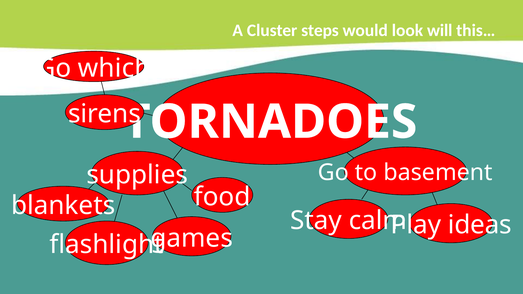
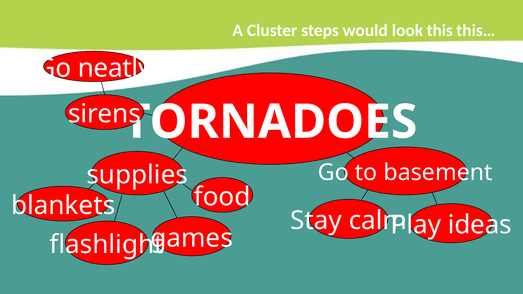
will: will -> this
which: which -> neatly
